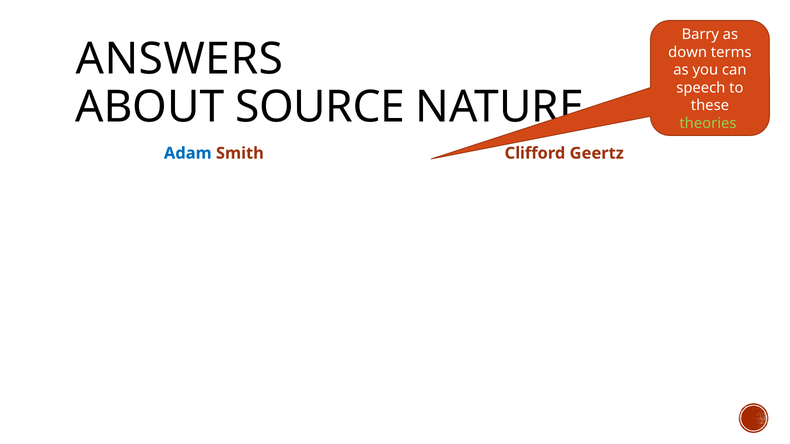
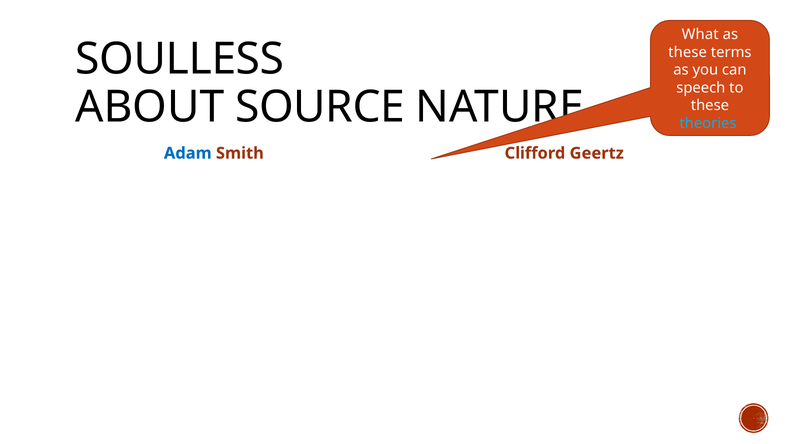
Barry: Barry -> What
ANSWERS: ANSWERS -> SOULLESS
down at (688, 52): down -> these
theories colour: light green -> light blue
